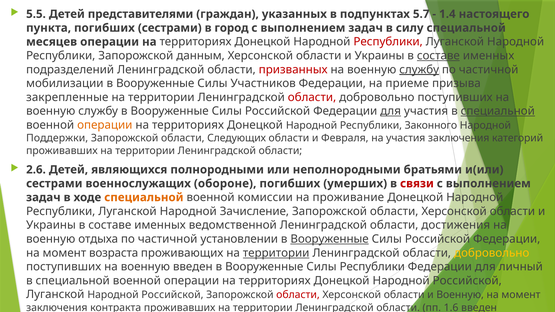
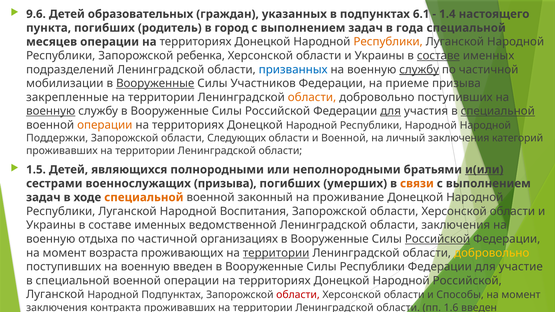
5.5: 5.5 -> 9.6
представителями: представителями -> образовательных
5.7: 5.7 -> 6.1
погибших сестрами: сестрами -> родитель
силу: силу -> года
Республики at (388, 42) colour: red -> orange
данным: данным -> ребенка
призванных colour: red -> blue
Вооруженные at (155, 83) underline: none -> present
области at (312, 97) colour: red -> orange
военную at (51, 111) underline: none -> present
Республики Законного: Законного -> Народной
и Февраля: Февраля -> Военной
на участия: участия -> личный
2.6: 2.6 -> 1.5
и(или underline: none -> present
военнослужащих обороне: обороне -> призыва
связи colour: red -> orange
комиссии: комиссии -> законный
Зачисление: Зачисление -> Воспитания
области достижения: достижения -> заключения
установлении: установлении -> организациях
Вооруженные at (330, 239) underline: present -> none
Российской at (437, 239) underline: none -> present
личный: личный -> участие
Луганской Народной Российской: Российской -> Подпунктах
и Военную: Военную -> Способы
